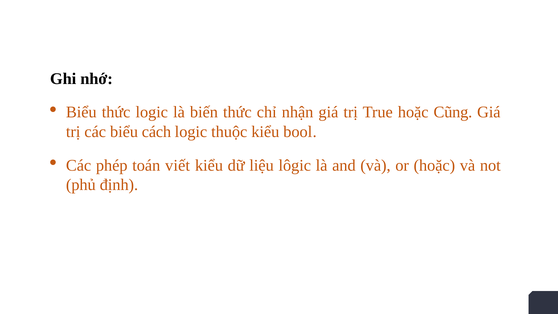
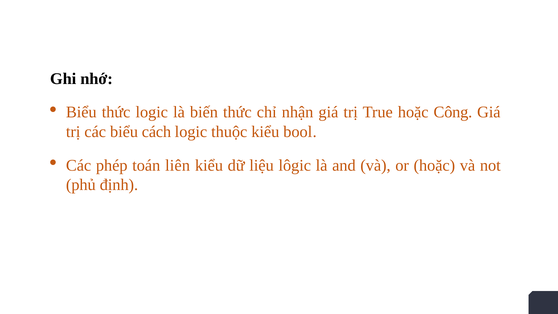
Cũng: Cũng -> Công
viết: viết -> liên
